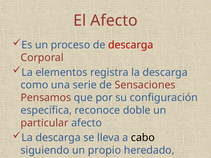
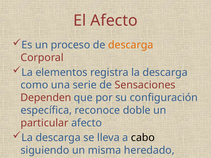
descarga at (131, 45) colour: red -> orange
Pensamos: Pensamos -> Dependen
propio: propio -> misma
